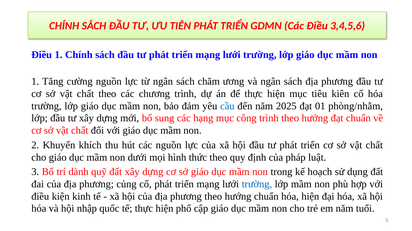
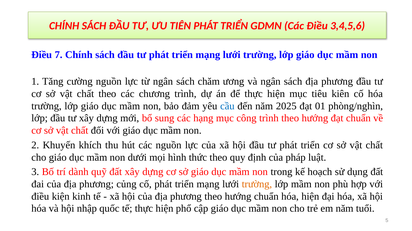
Điều 1: 1 -> 7
phòng/nhằm: phòng/nhằm -> phòng/nghìn
trường at (257, 185) colour: blue -> orange
